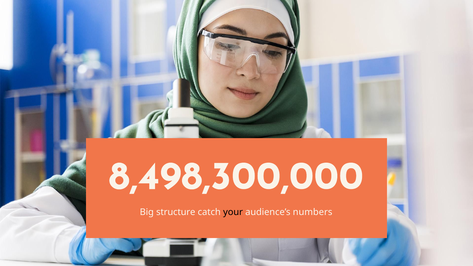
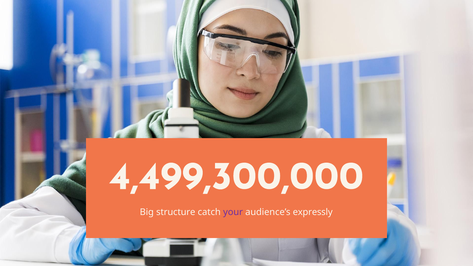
8,498,300,000: 8,498,300,000 -> 4,499,300,000
your colour: black -> purple
numbers: numbers -> expressly
